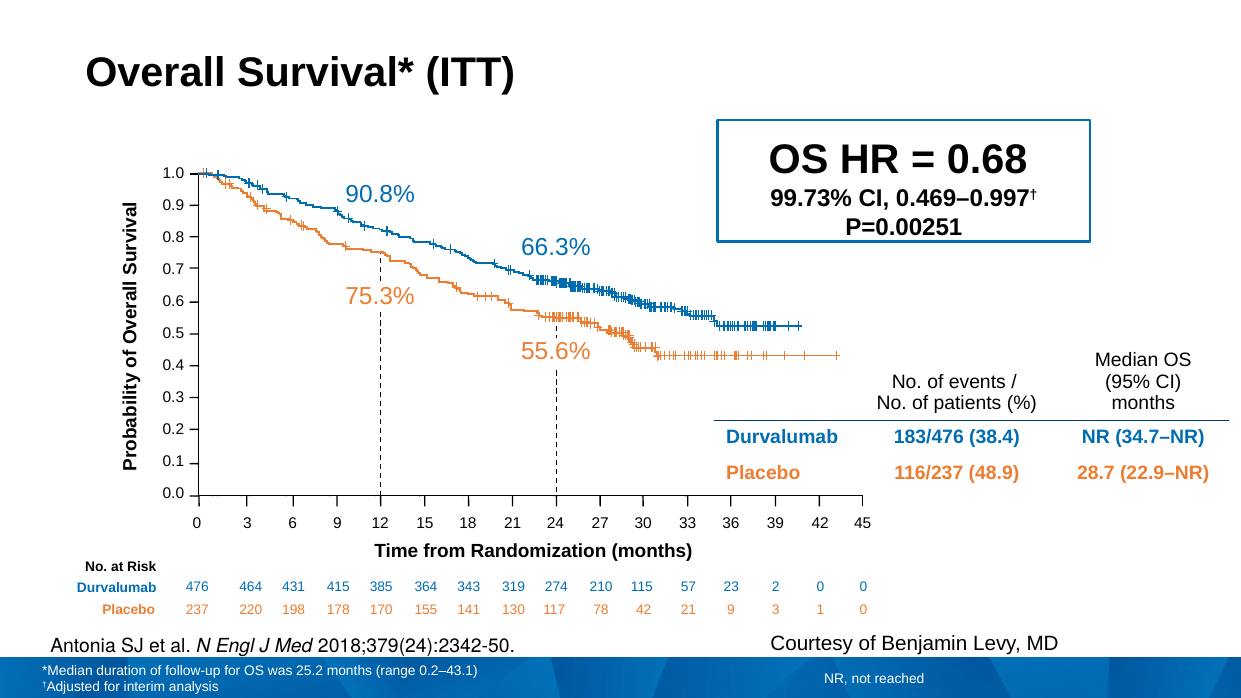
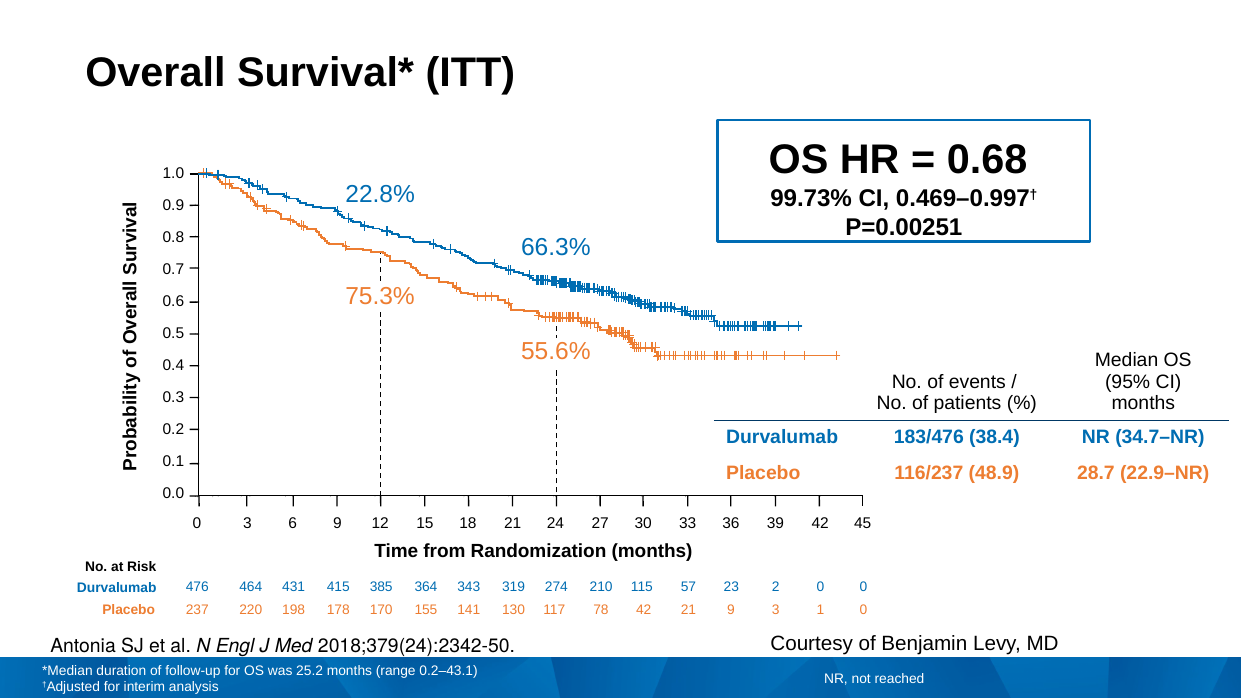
90.8%: 90.8% -> 22.8%
